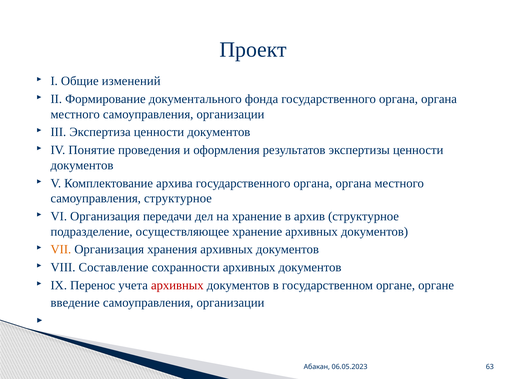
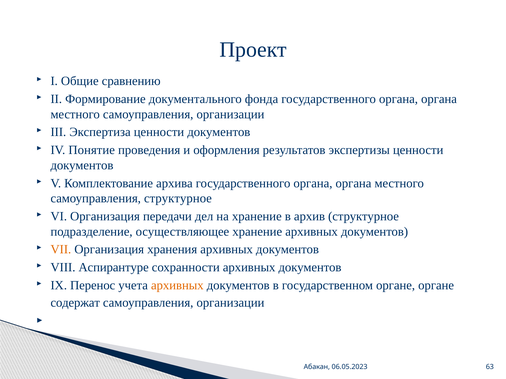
изменений: изменений -> сравнению
Составление: Составление -> Аспирантуре
архивных at (177, 286) colour: red -> orange
введение: введение -> содержат
